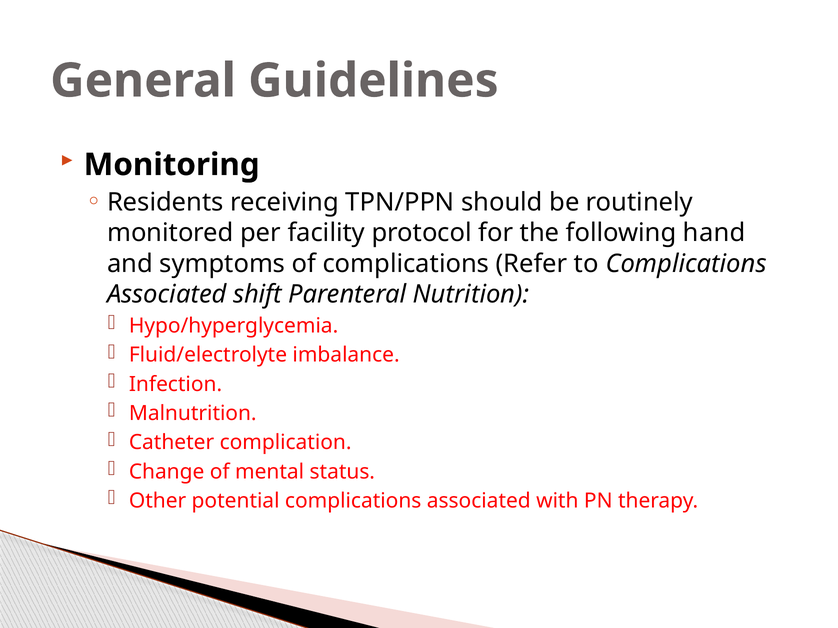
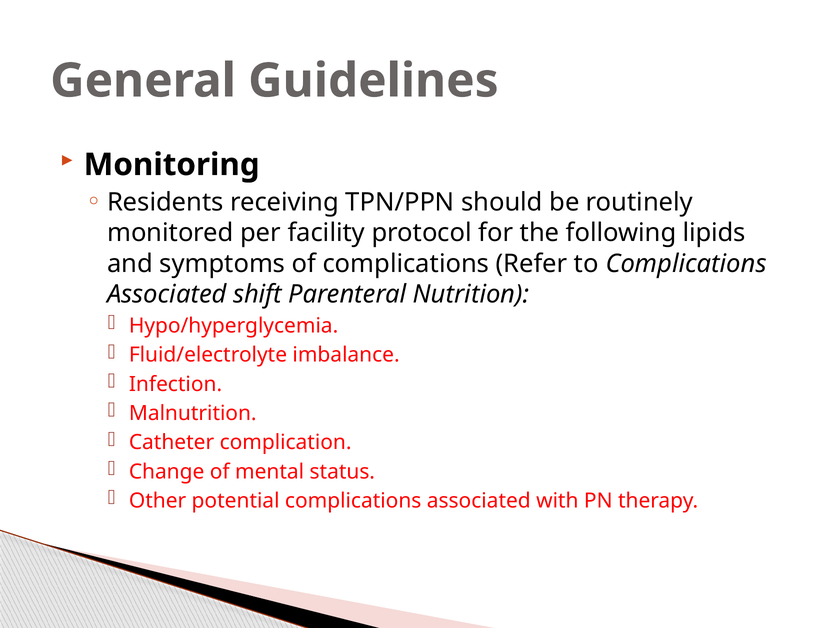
hand: hand -> lipids
